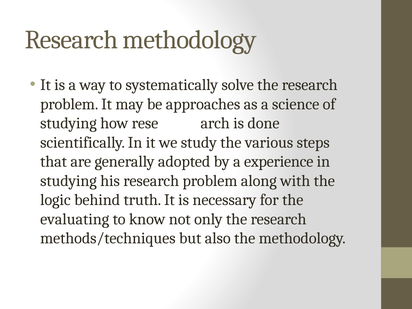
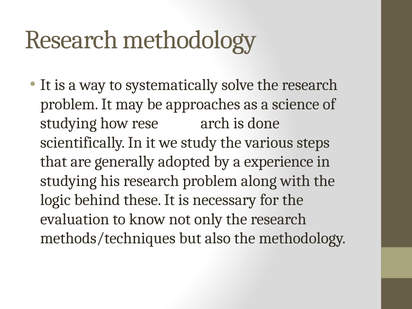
truth: truth -> these
evaluating: evaluating -> evaluation
